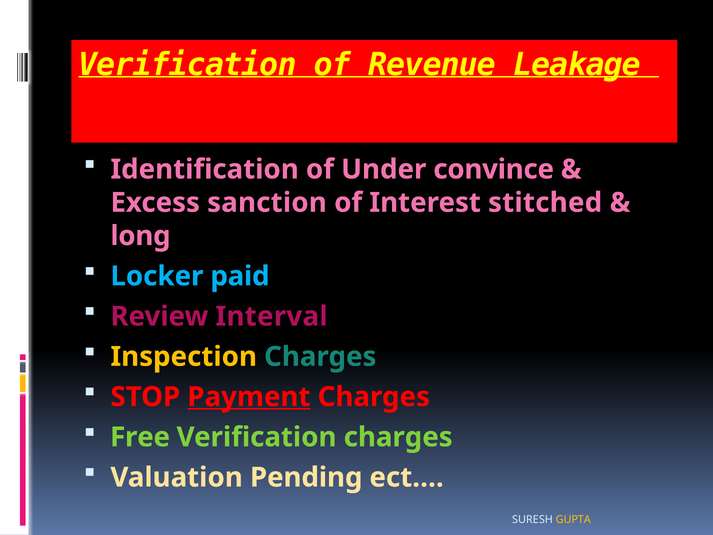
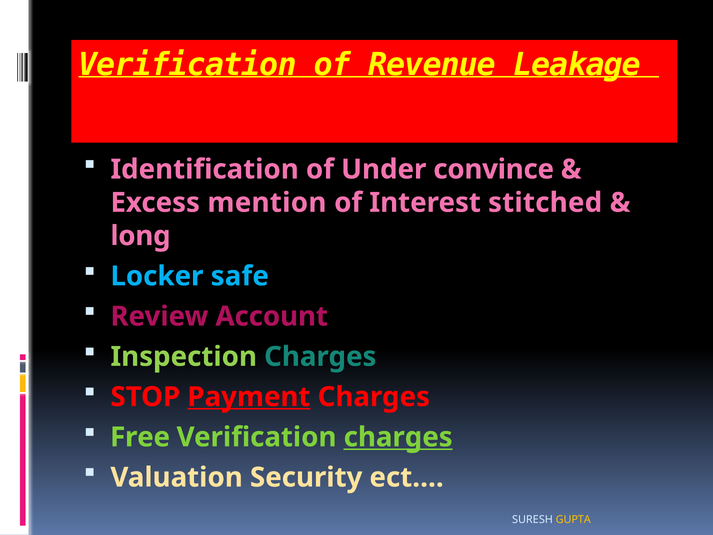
sanction: sanction -> mention
paid: paid -> safe
Interval: Interval -> Account
Inspection colour: yellow -> light green
charges at (398, 437) underline: none -> present
Pending: Pending -> Security
